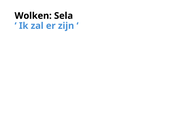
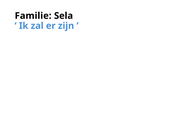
Wolken: Wolken -> Familie
